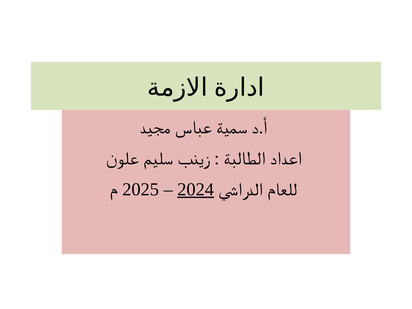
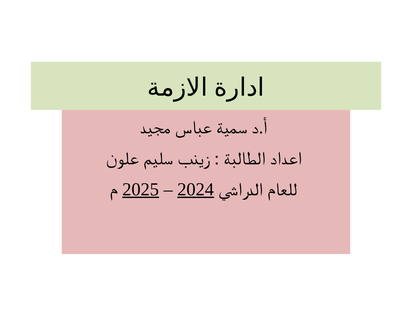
2025 underline: none -> present
